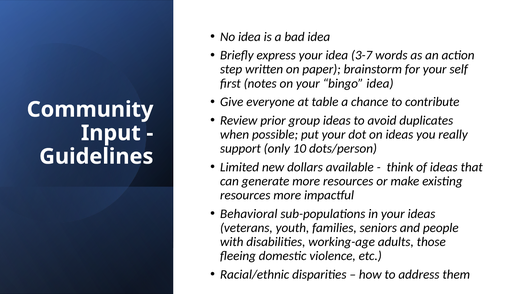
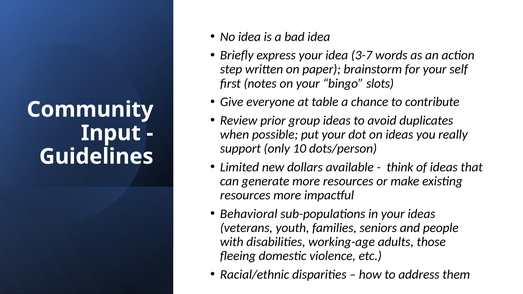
bingo idea: idea -> slots
